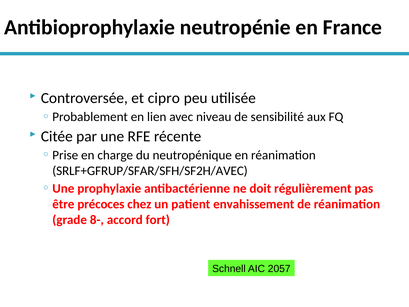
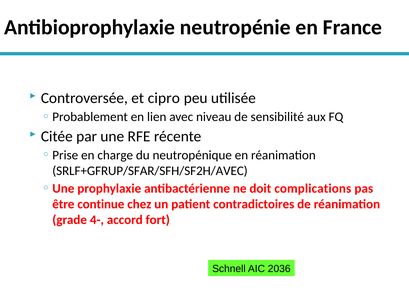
régulièrement: régulièrement -> complications
précoces: précoces -> continue
envahissement: envahissement -> contradictoires
8-: 8- -> 4-
2057: 2057 -> 2036
